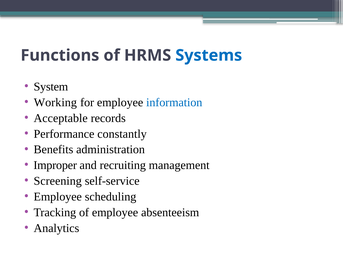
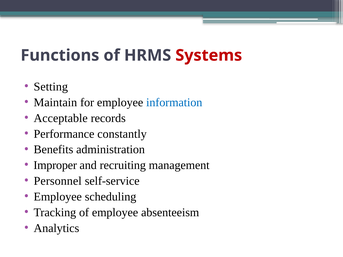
Systems colour: blue -> red
System: System -> Setting
Working: Working -> Maintain
Screening: Screening -> Personnel
